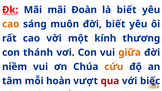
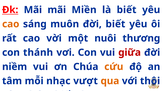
Đoàn: Đoàn -> Miền
kính: kính -> nuôi
giữa colour: orange -> red
hoàn: hoàn -> nhạc
qua colour: red -> orange
biếc: biếc -> thôi
